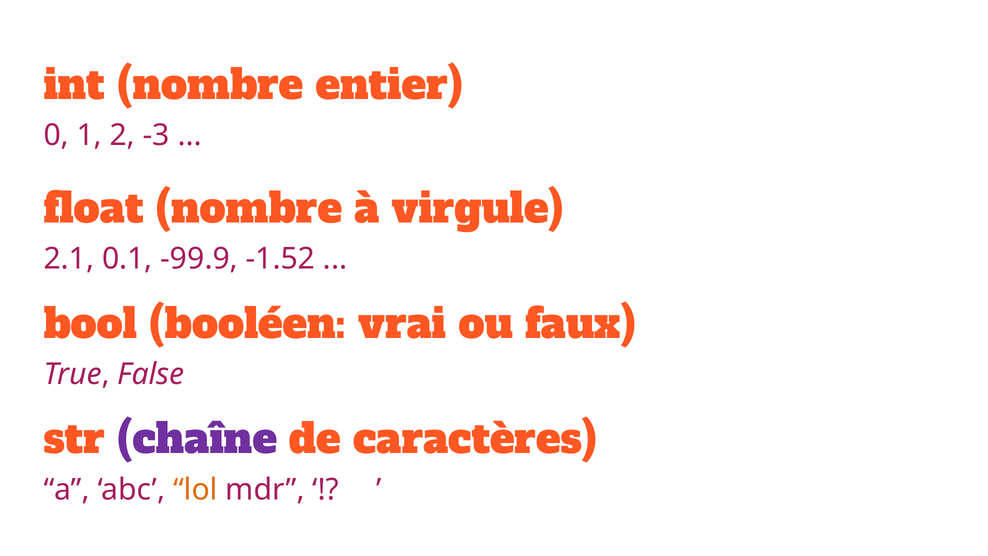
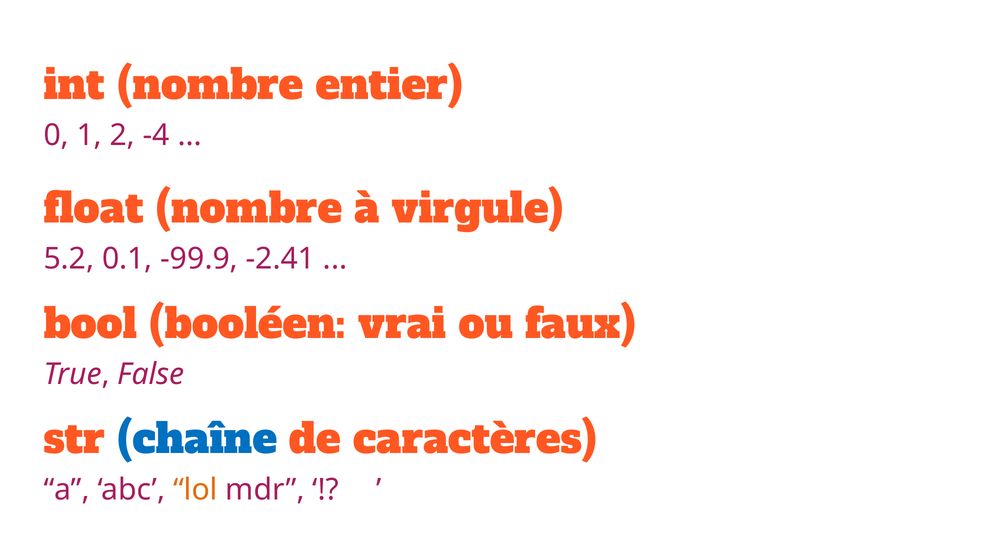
-3: -3 -> -4
2.1: 2.1 -> 5.2
-1.52: -1.52 -> -2.41
chaîne colour: purple -> blue
